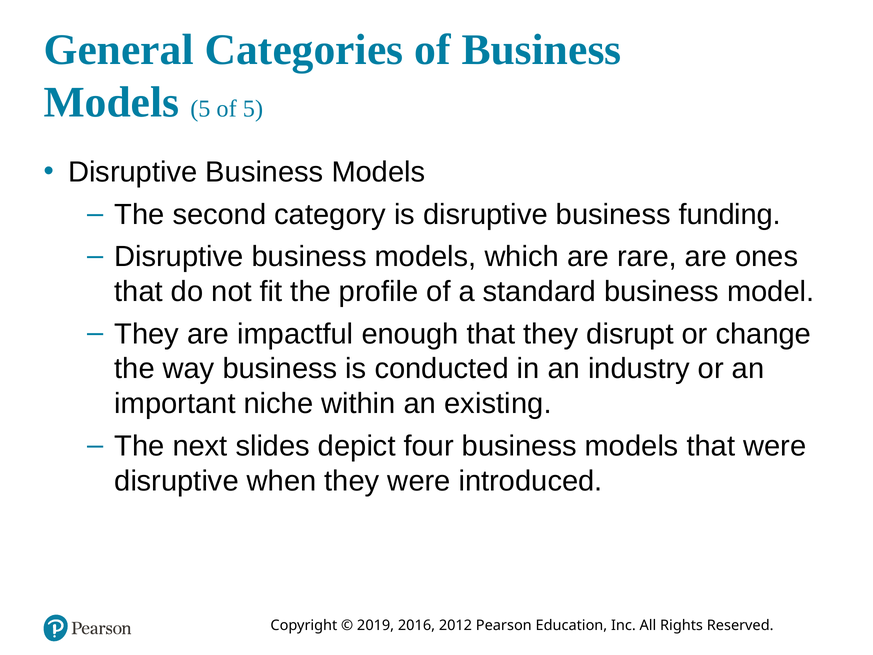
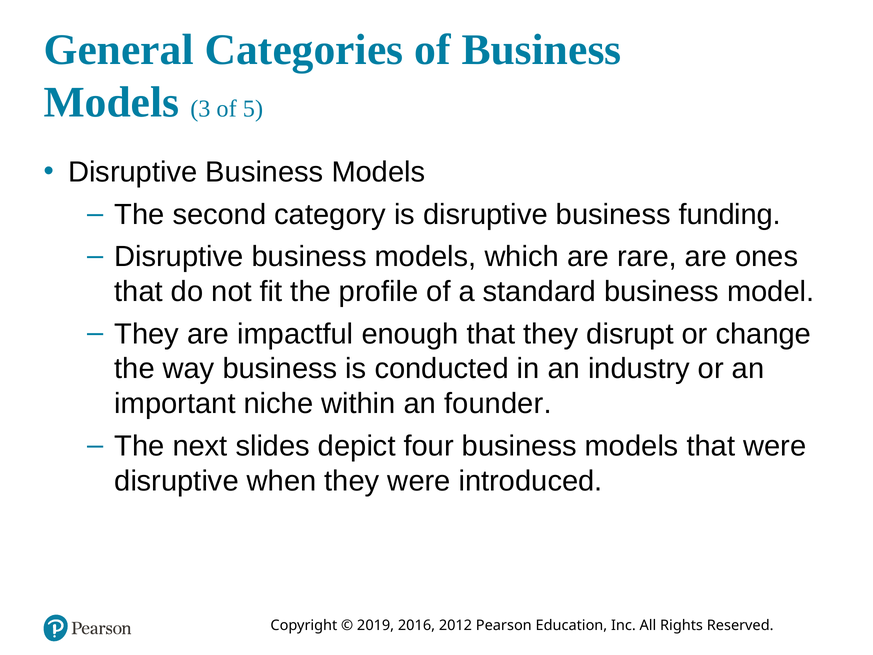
Models 5: 5 -> 3
existing: existing -> founder
